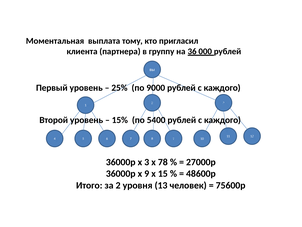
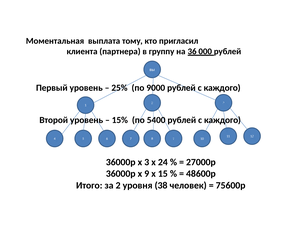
78: 78 -> 24
13: 13 -> 38
